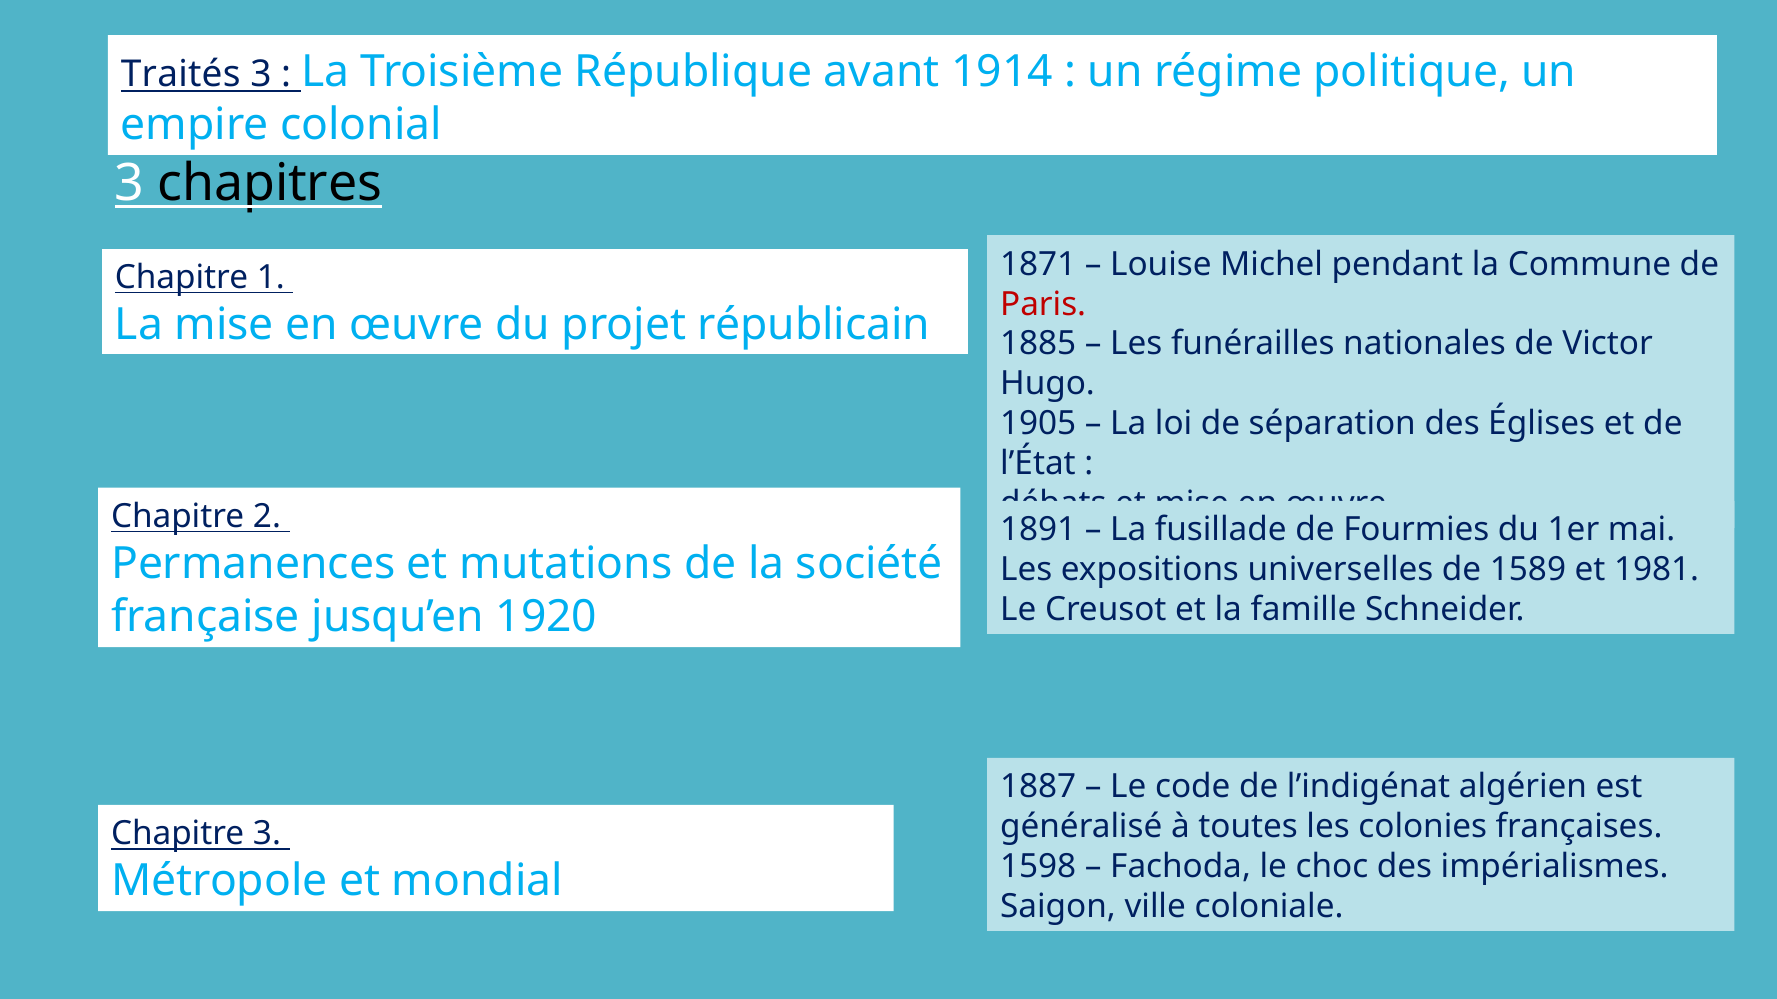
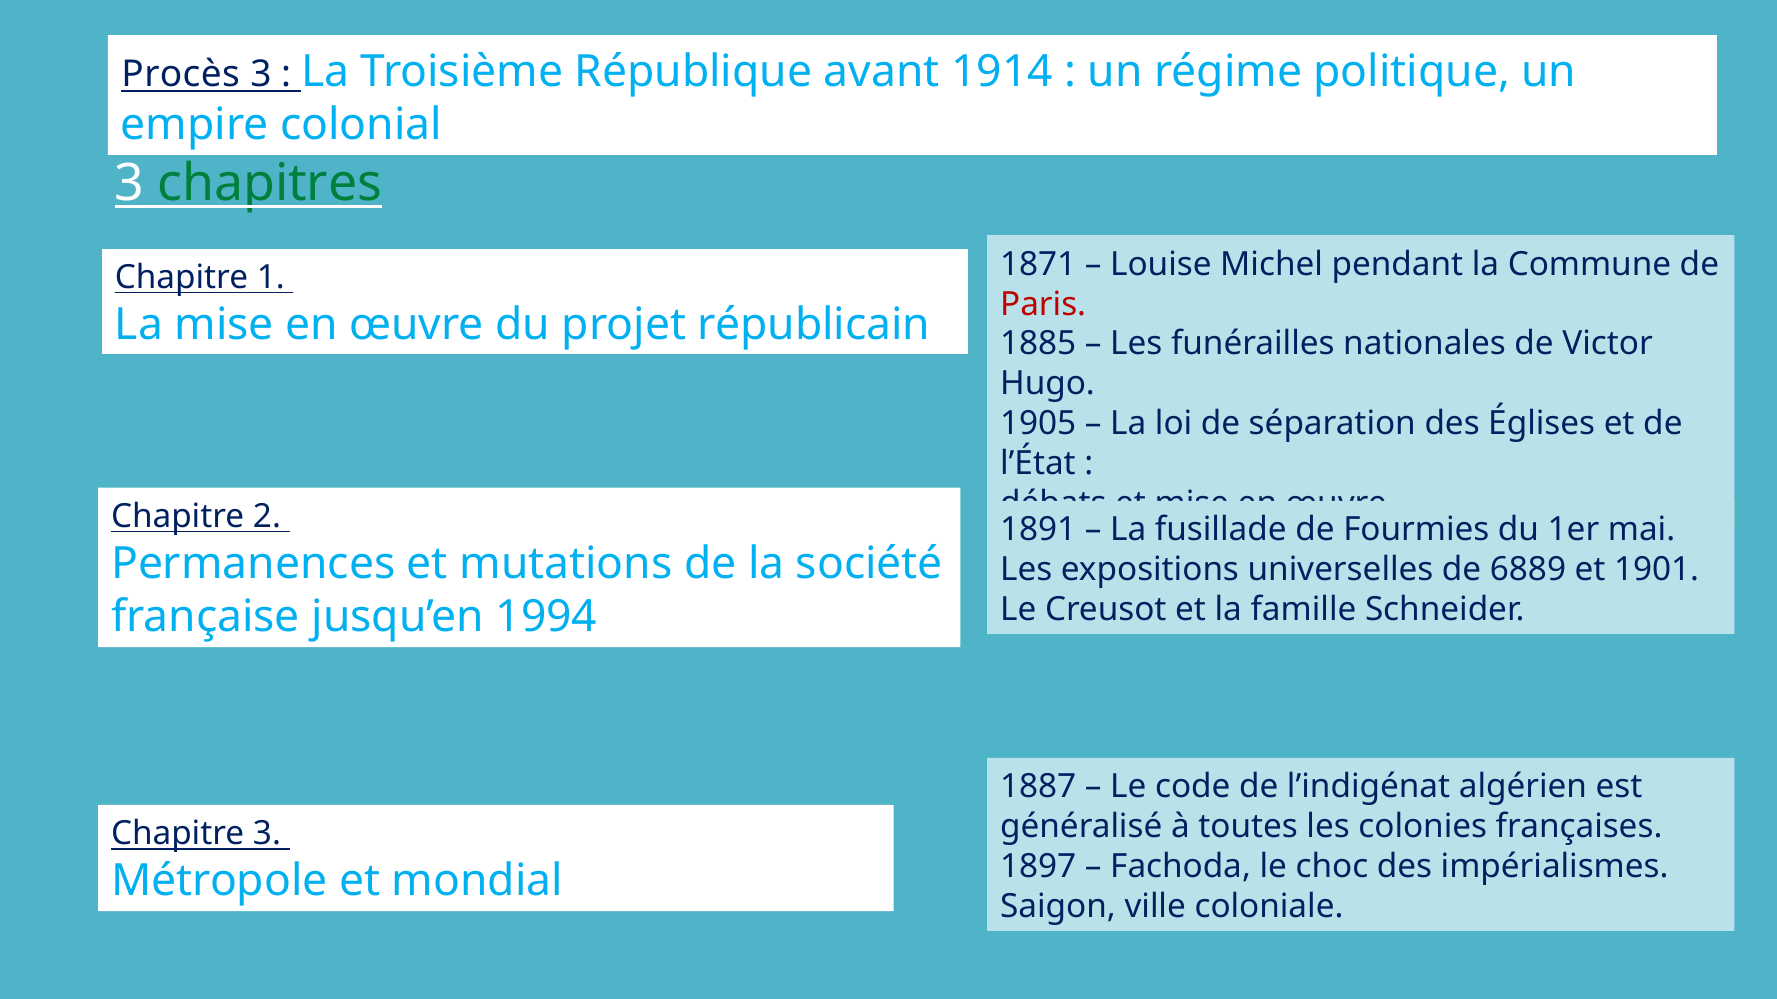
Traités: Traités -> Procès
chapitres colour: black -> green
1589: 1589 -> 6889
1981: 1981 -> 1901
1920: 1920 -> 1994
1598: 1598 -> 1897
